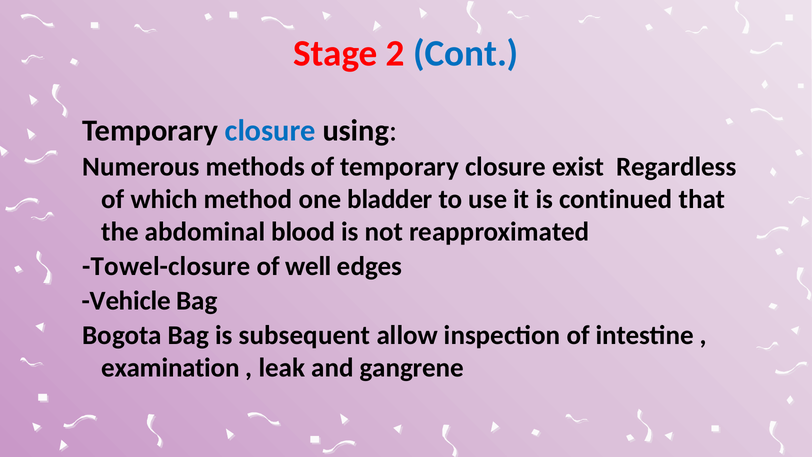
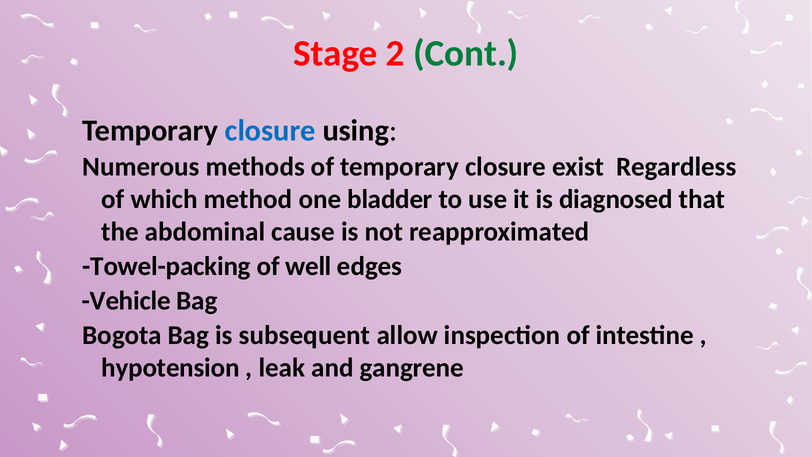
Cont colour: blue -> green
continued: continued -> diagnosed
blood: blood -> cause
Towel-closure: Towel-closure -> Towel-packing
examination: examination -> hypotension
